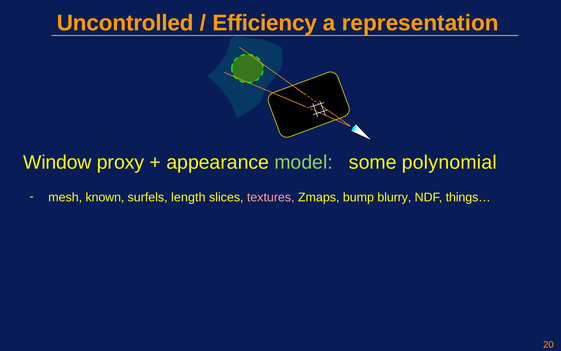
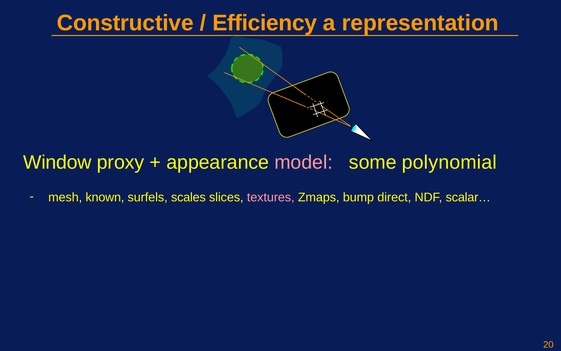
Uncontrolled: Uncontrolled -> Constructive
model colour: light green -> pink
length: length -> scales
blurry: blurry -> direct
things…: things… -> scalar…
